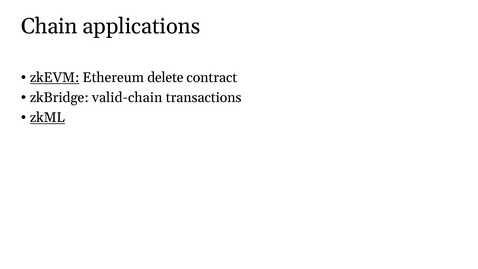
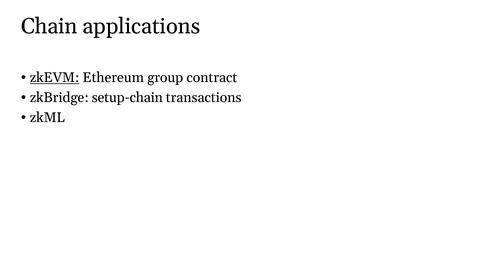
delete: delete -> group
valid-chain: valid-chain -> setup-chain
zkML underline: present -> none
